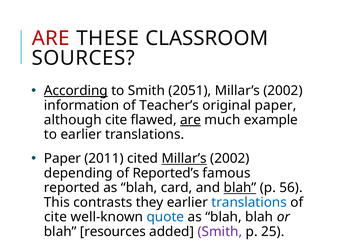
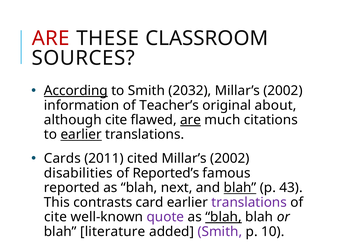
2051: 2051 -> 2032
original paper: paper -> about
example: example -> citations
earlier at (81, 135) underline: none -> present
Paper at (62, 159): Paper -> Cards
Millar’s at (184, 159) underline: present -> none
depending: depending -> disabilities
card: card -> next
56: 56 -> 43
they: they -> card
translations at (249, 203) colour: blue -> purple
quote colour: blue -> purple
blah at (223, 218) underline: none -> present
resources: resources -> literature
25: 25 -> 10
